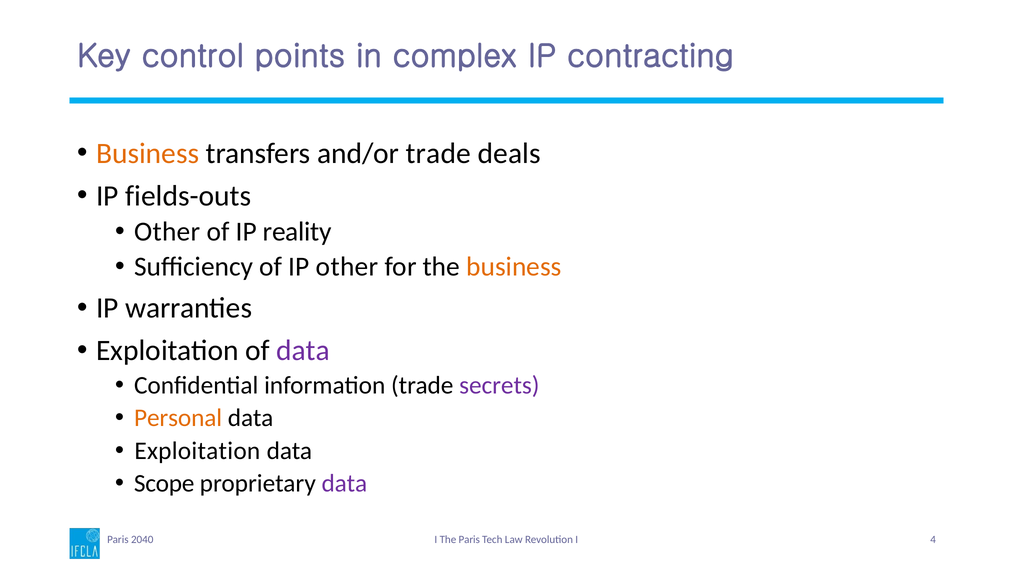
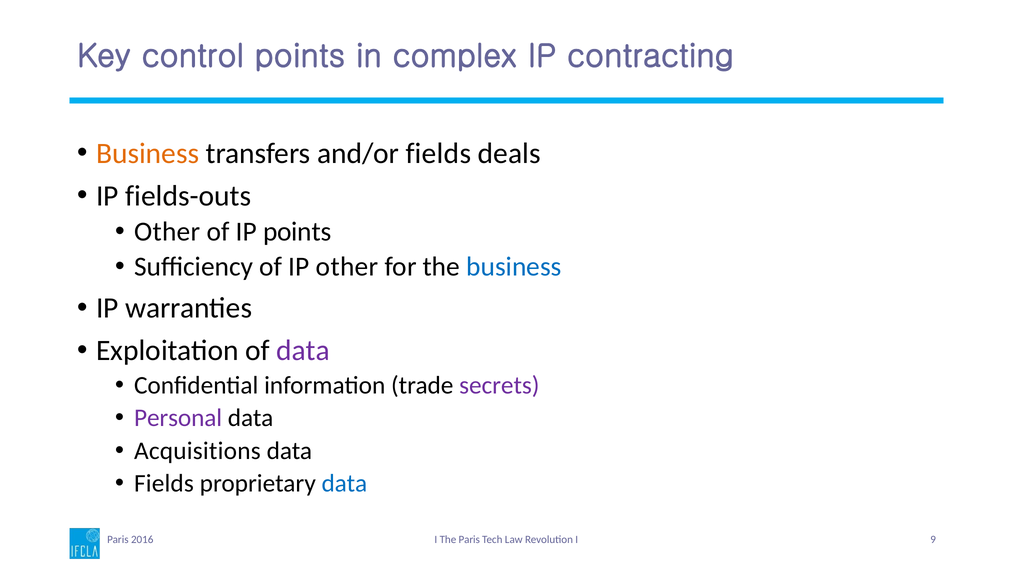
and/or trade: trade -> fields
IP reality: reality -> points
business at (514, 267) colour: orange -> blue
Personal colour: orange -> purple
Exploitation at (197, 451): Exploitation -> Acquisitions
Scope at (164, 483): Scope -> Fields
data at (344, 483) colour: purple -> blue
2040: 2040 -> 2016
4: 4 -> 9
